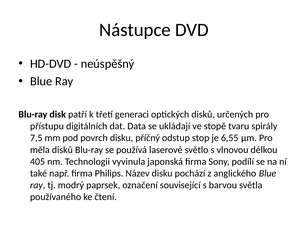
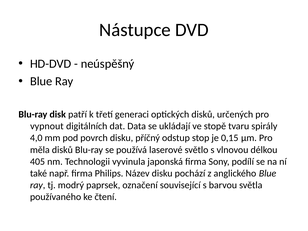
přístupu: přístupu -> vypnout
7,5: 7,5 -> 4,0
6,55: 6,55 -> 0,15
